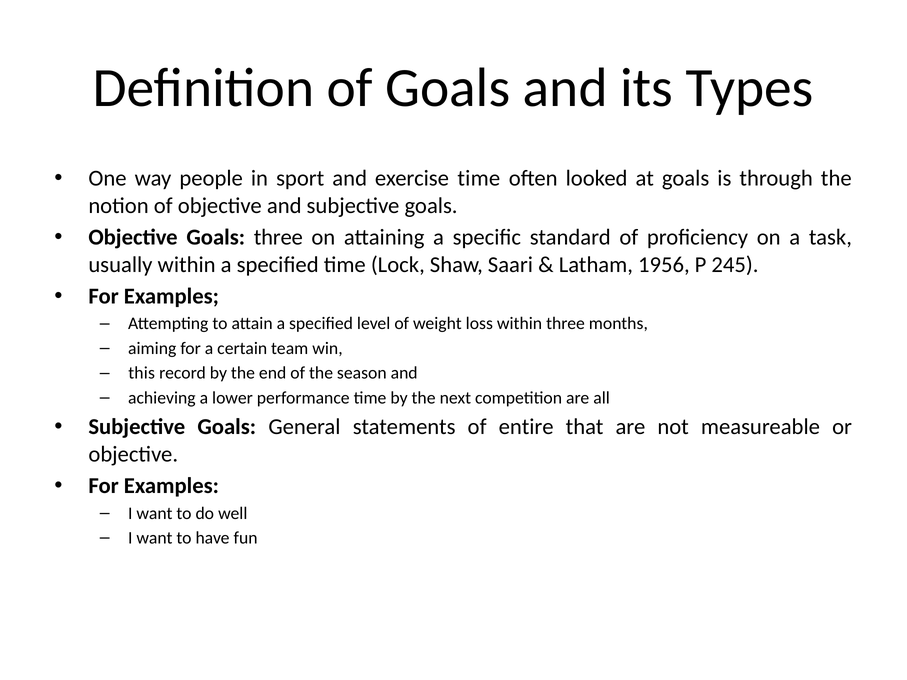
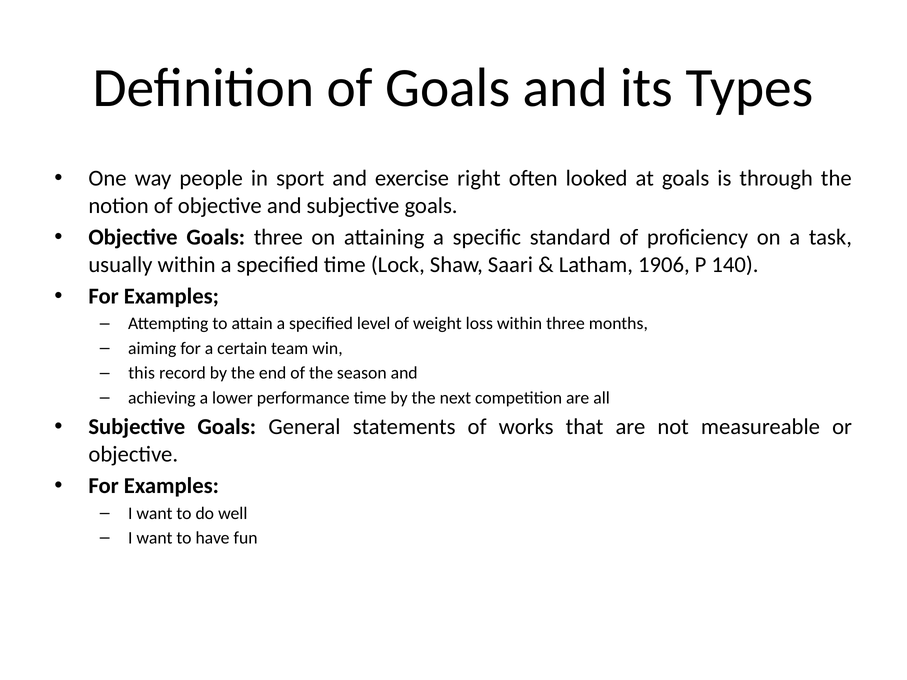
exercise time: time -> right
1956: 1956 -> 1906
245: 245 -> 140
entire: entire -> works
